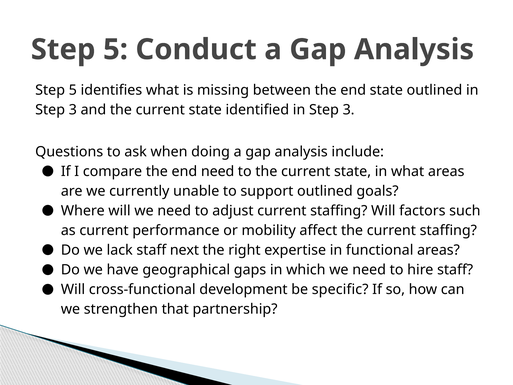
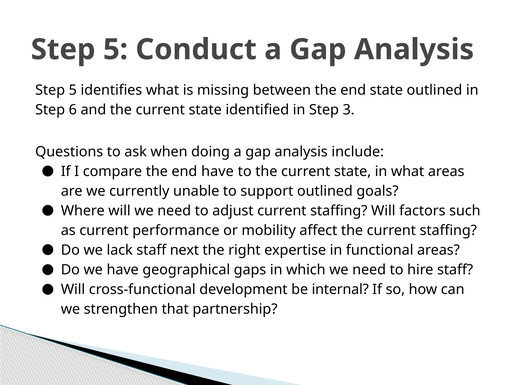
3 at (73, 110): 3 -> 6
end need: need -> have
specific: specific -> internal
